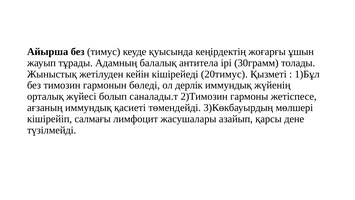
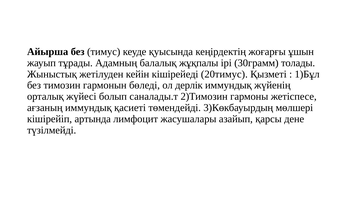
антитела: антитела -> жұқпалы
салмағы: салмағы -> артында
